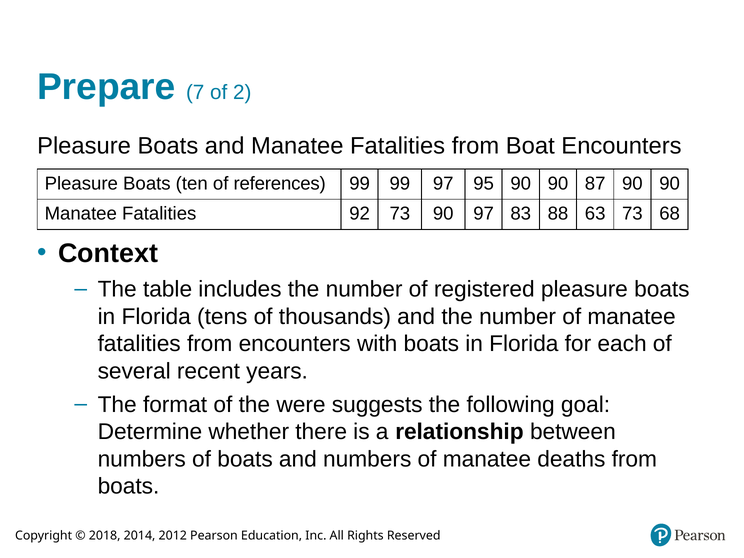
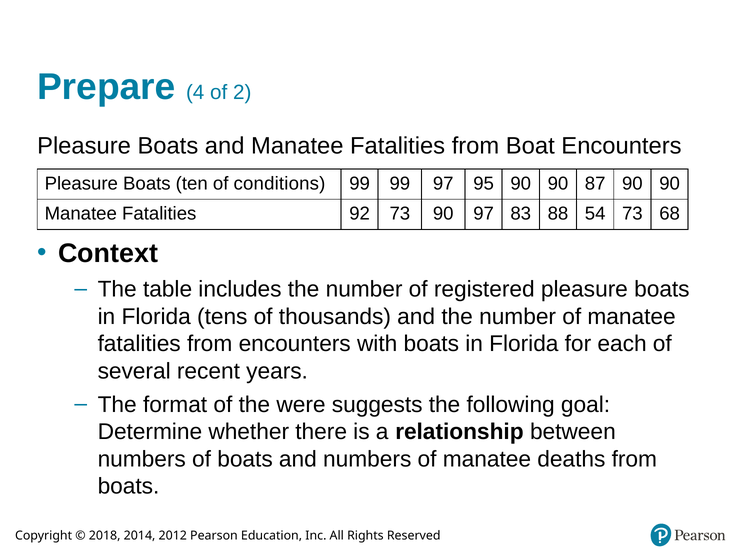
7: 7 -> 4
references: references -> conditions
63: 63 -> 54
